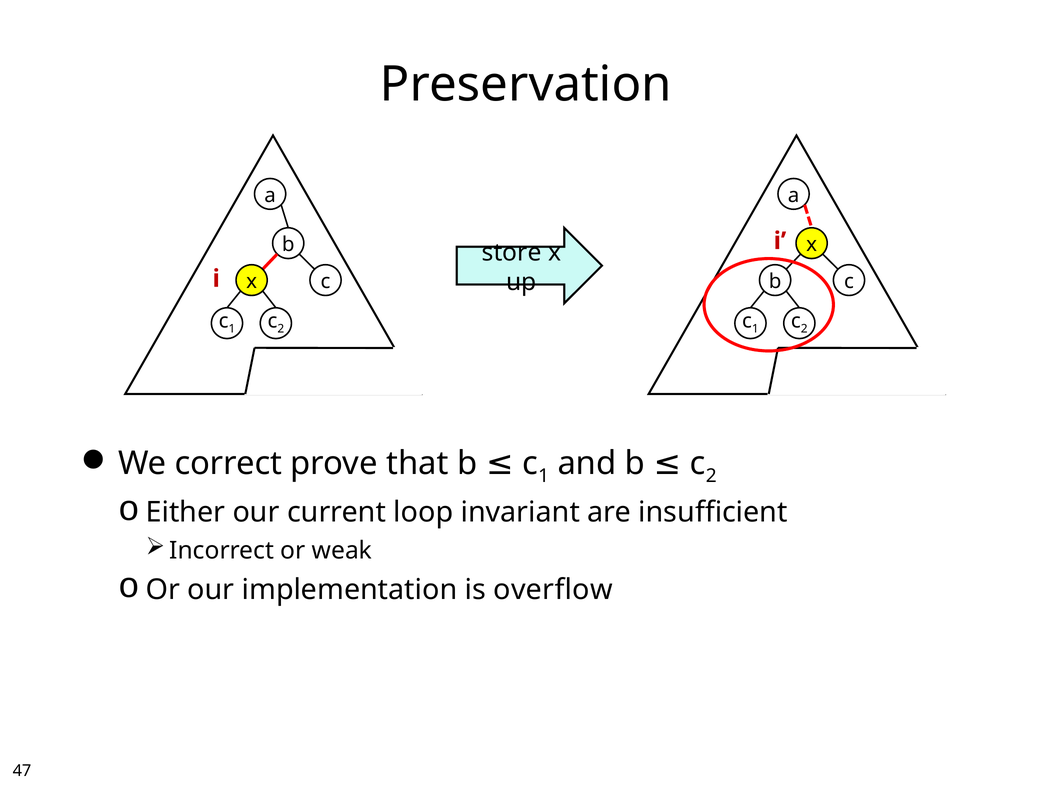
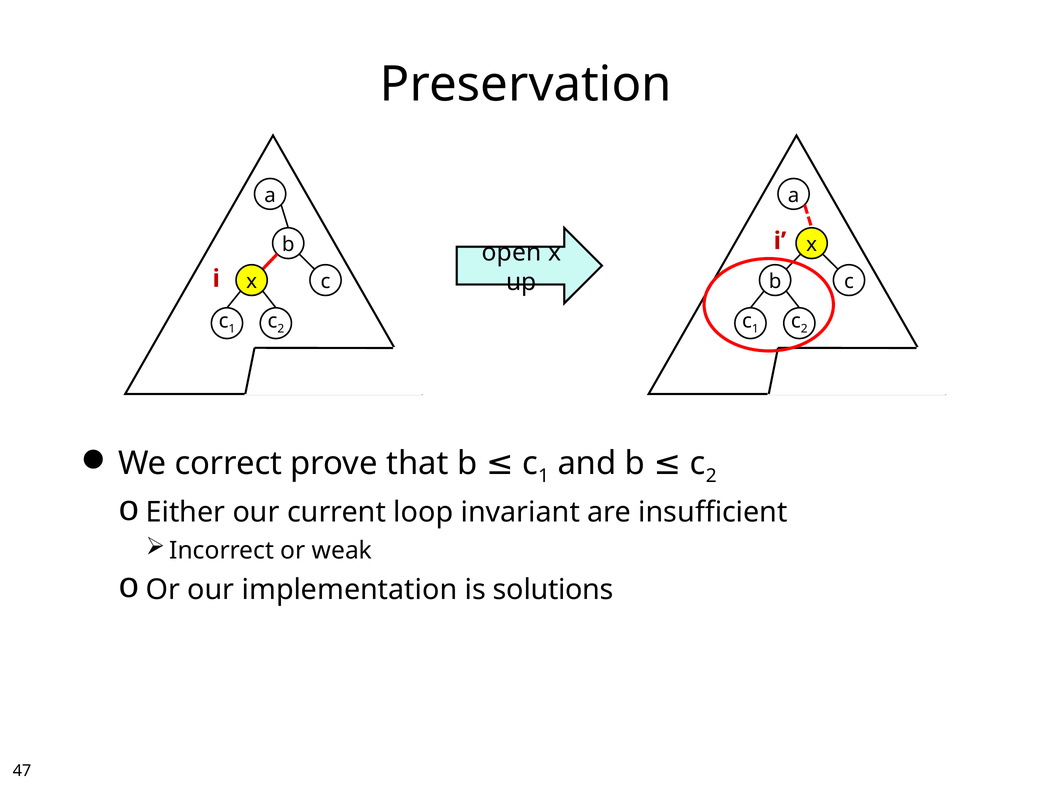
store: store -> open
overflow: overflow -> solutions
